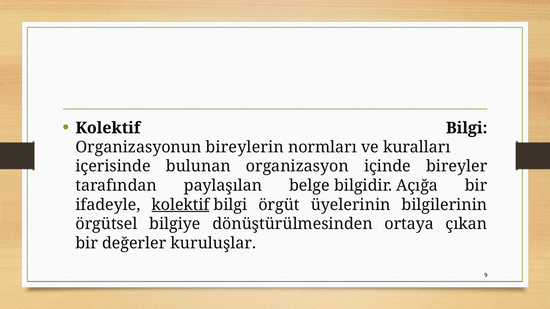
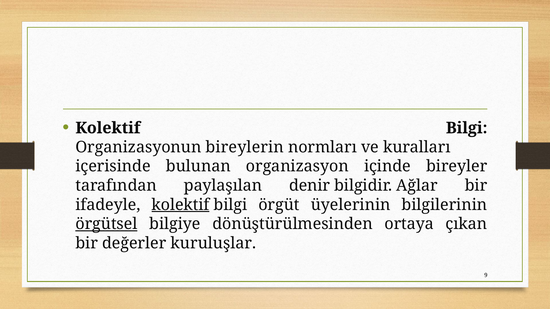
belge: belge -> denir
Açığa: Açığa -> Ağlar
örgütsel underline: none -> present
